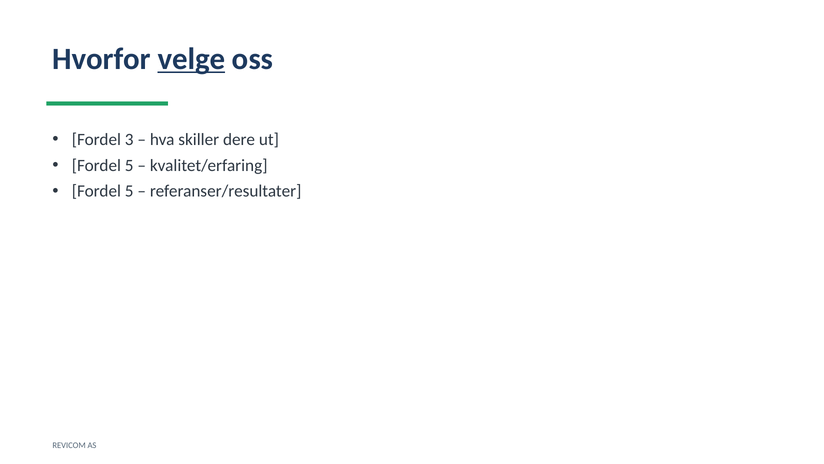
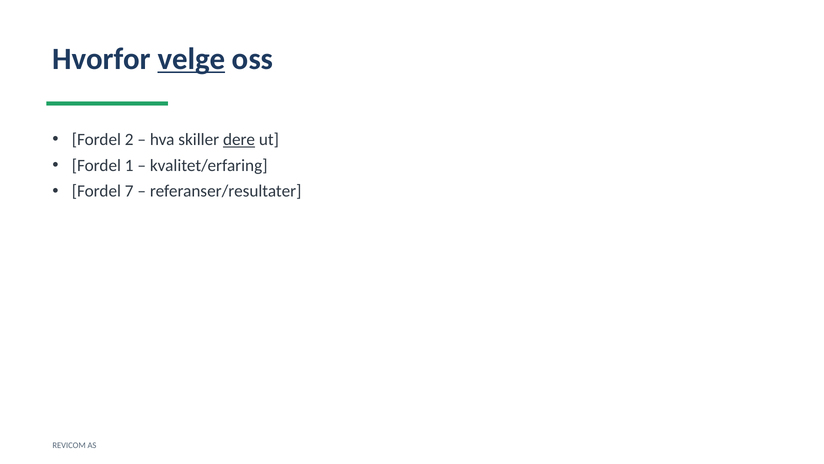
3: 3 -> 2
dere underline: none -> present
5 at (129, 165): 5 -> 1
5 at (129, 191): 5 -> 7
